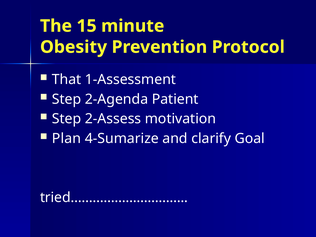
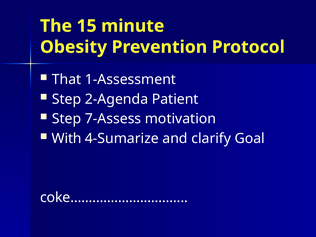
2-Assess: 2-Assess -> 7-Assess
Plan: Plan -> With
tried…………………………: tried………………………… -> coke…………………………
